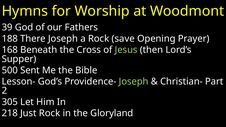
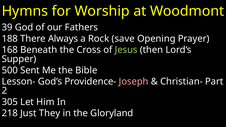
There Joseph: Joseph -> Always
Joseph at (134, 82) colour: light green -> pink
Just Rock: Rock -> They
